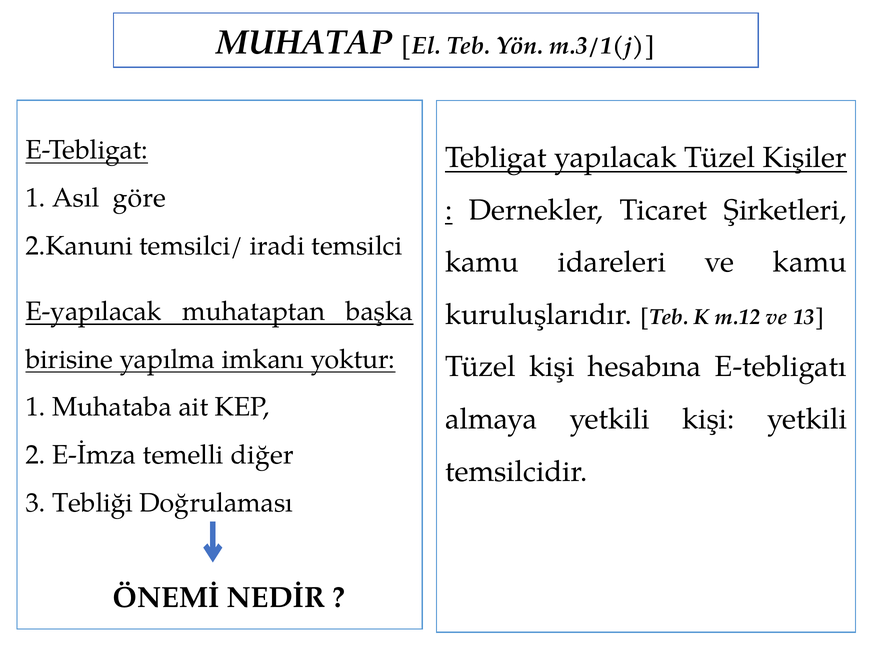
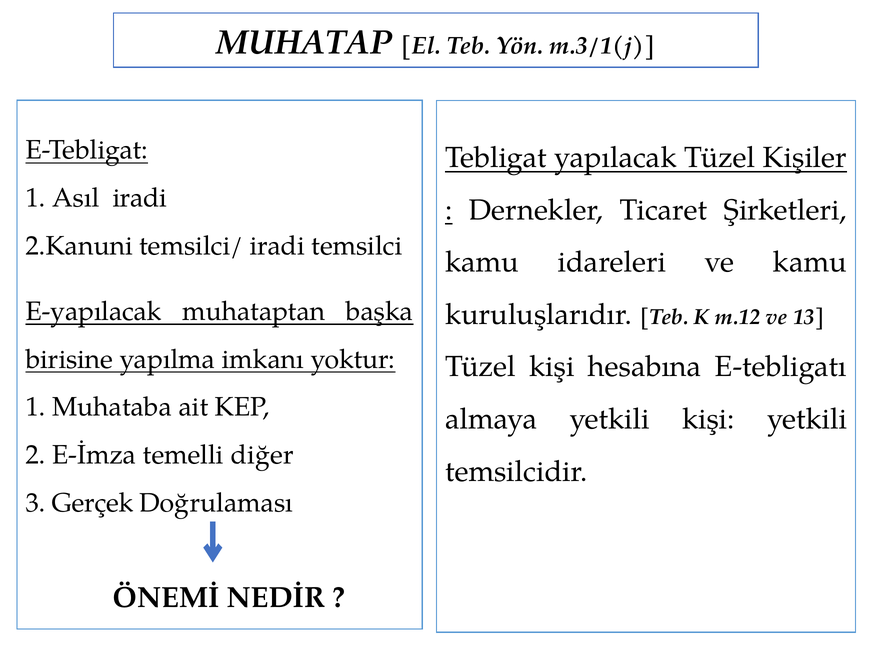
Asıl göre: göre -> iradi
Tebliği: Tebliği -> Gerçek
